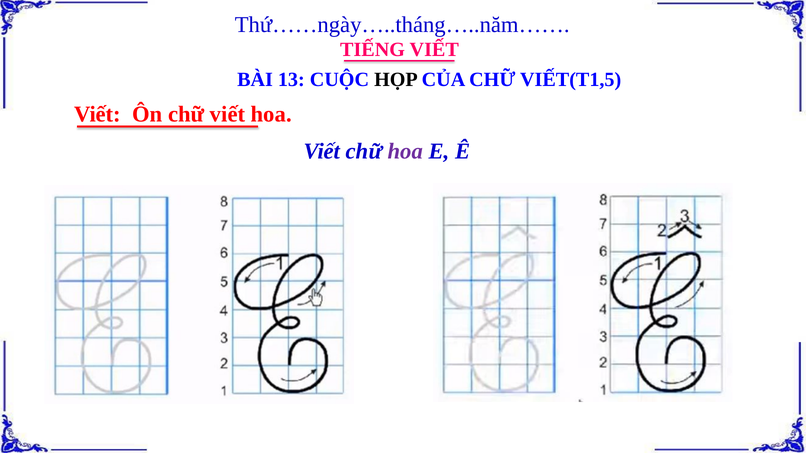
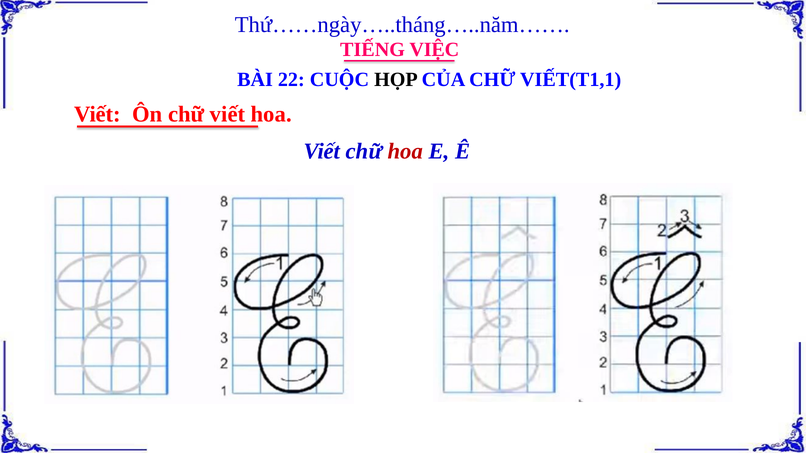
TIẾNG VIẾT: VIẾT -> VIỆC
13: 13 -> 22
VIẾT(T1,5: VIẾT(T1,5 -> VIẾT(T1,1
hoa at (405, 151) colour: purple -> red
